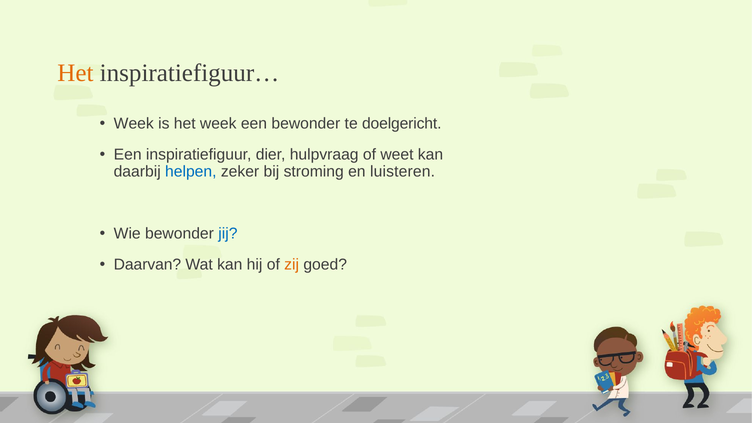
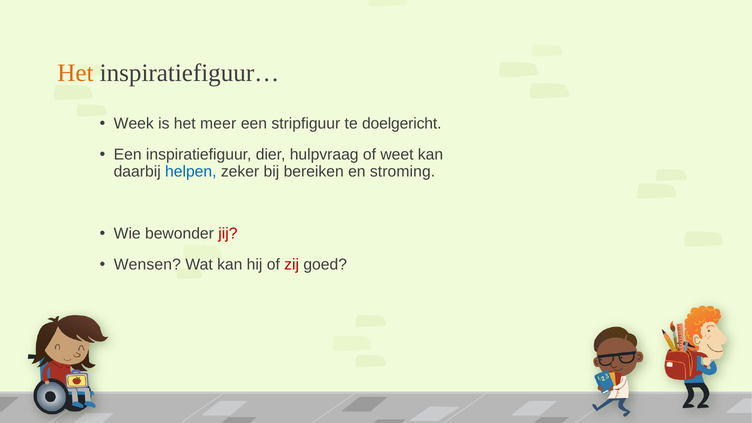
het week: week -> meer
een bewonder: bewonder -> stripfiguur
stroming: stroming -> bereiken
luisteren: luisteren -> stroming
jij colour: blue -> red
Daarvan: Daarvan -> Wensen
zij colour: orange -> red
